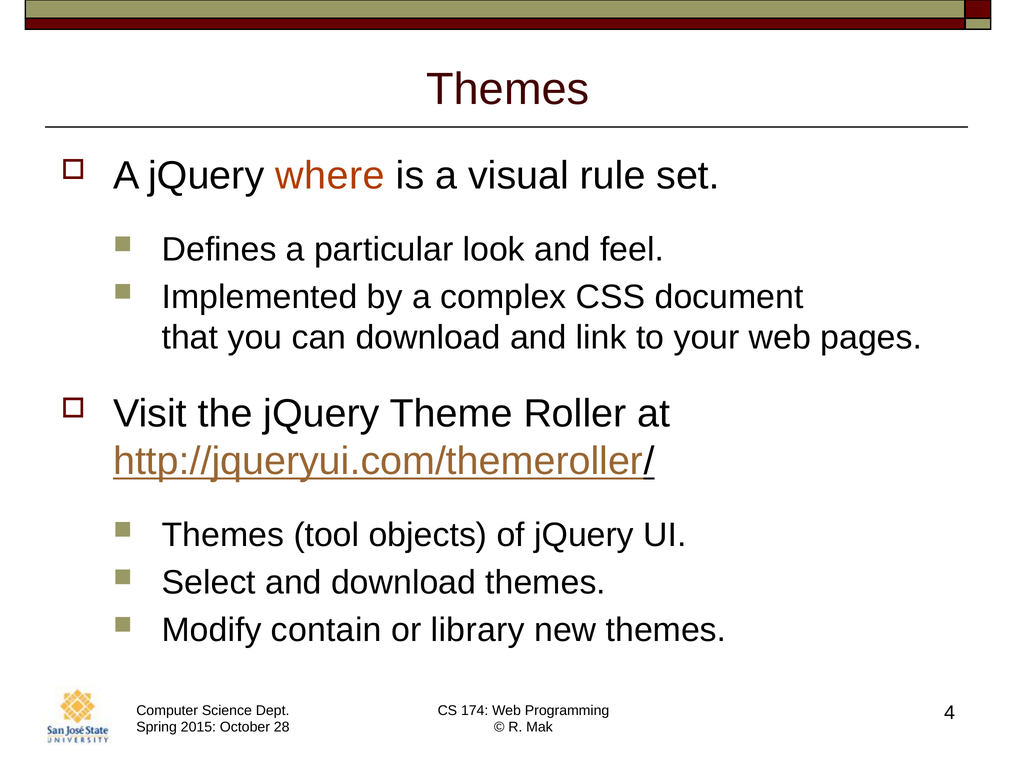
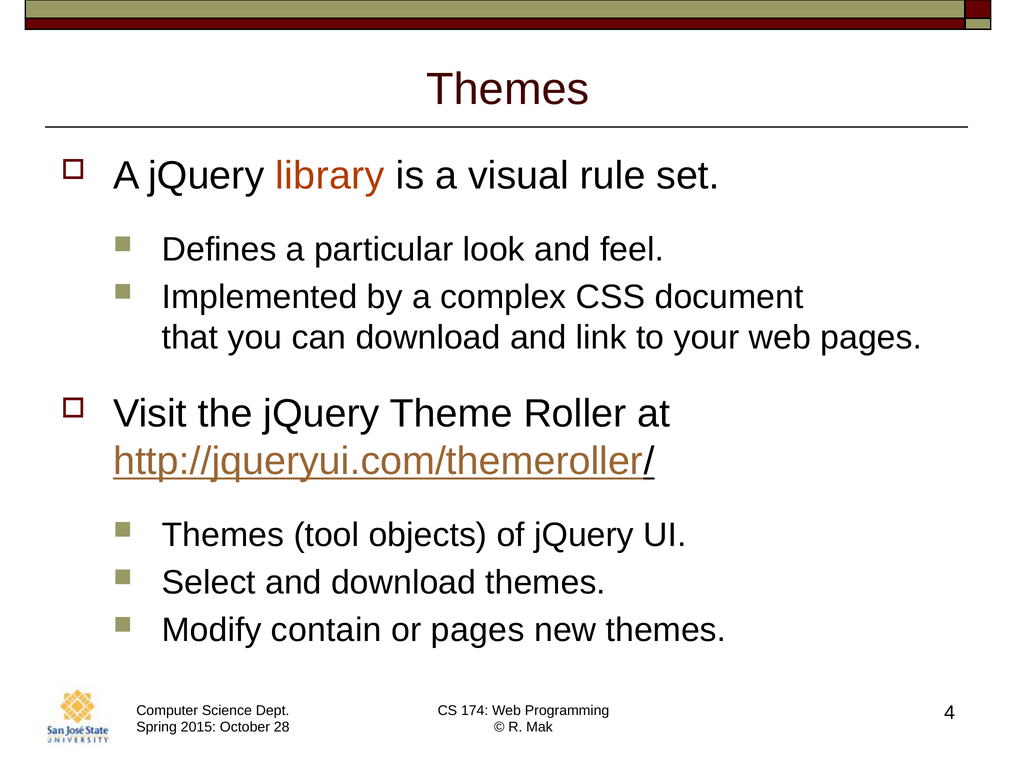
where: where -> library
or library: library -> pages
